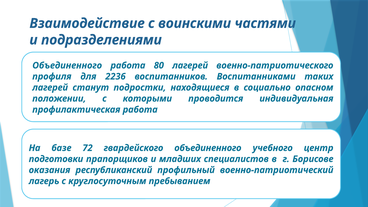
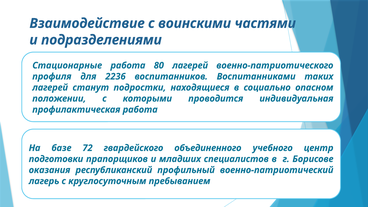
Объединенного at (67, 65): Объединенного -> Стационарные
